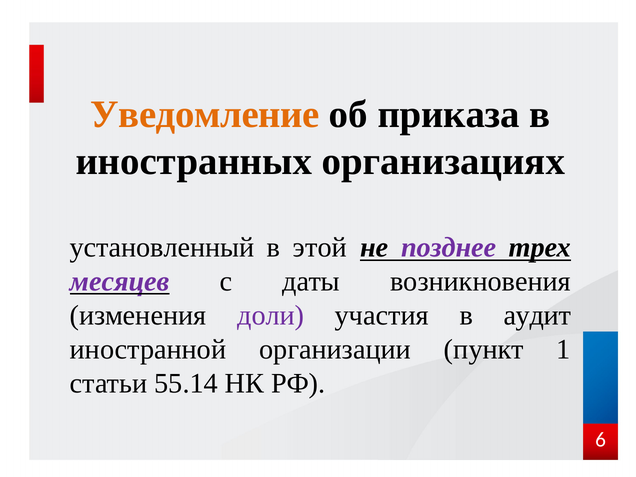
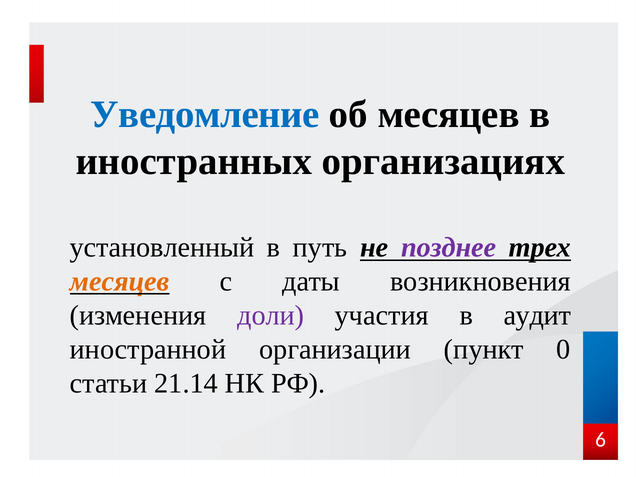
Уведомление colour: orange -> blue
об приказа: приказа -> месяцев
этой: этой -> путь
месяцев at (120, 282) colour: purple -> orange
1: 1 -> 0
55.14: 55.14 -> 21.14
